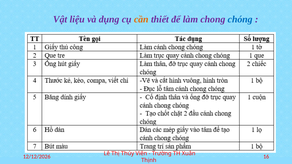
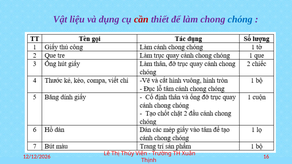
cần colour: orange -> red
